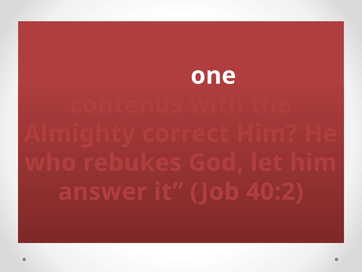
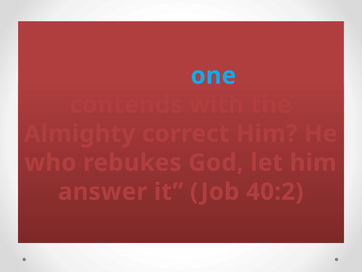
one colour: white -> light blue
